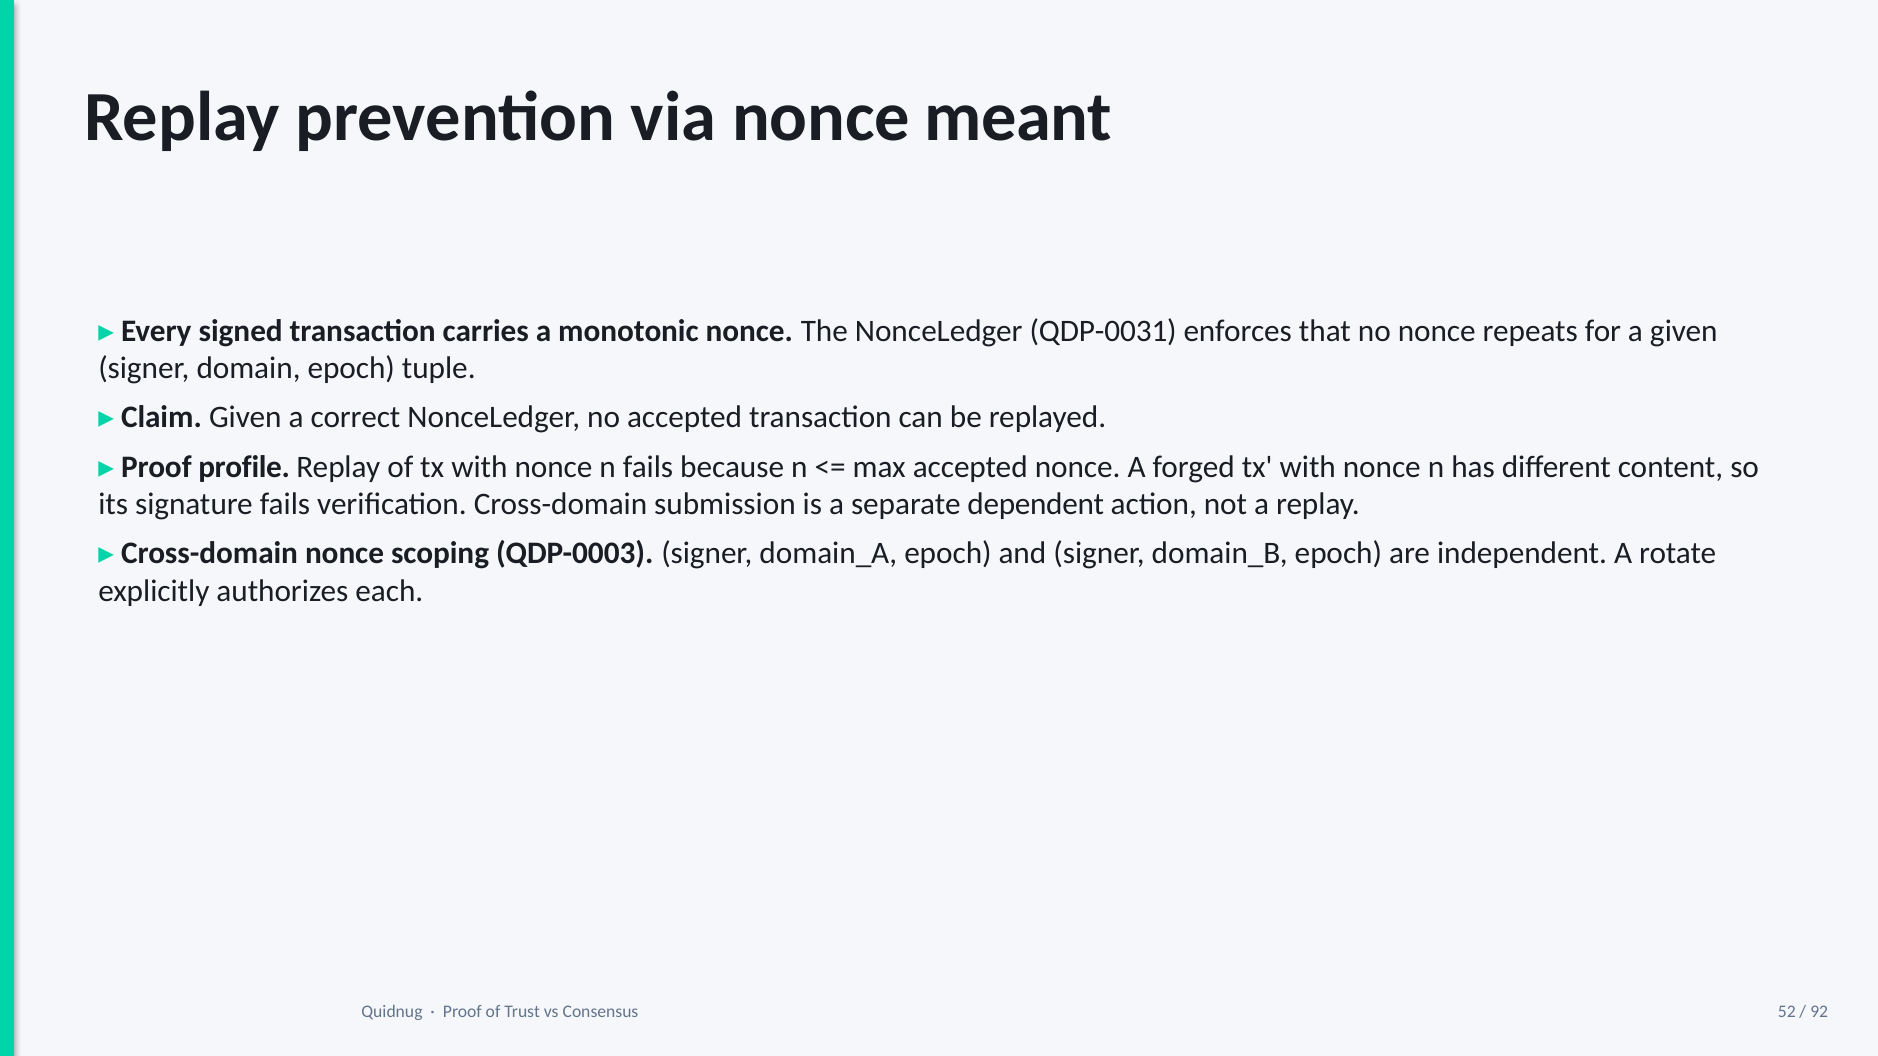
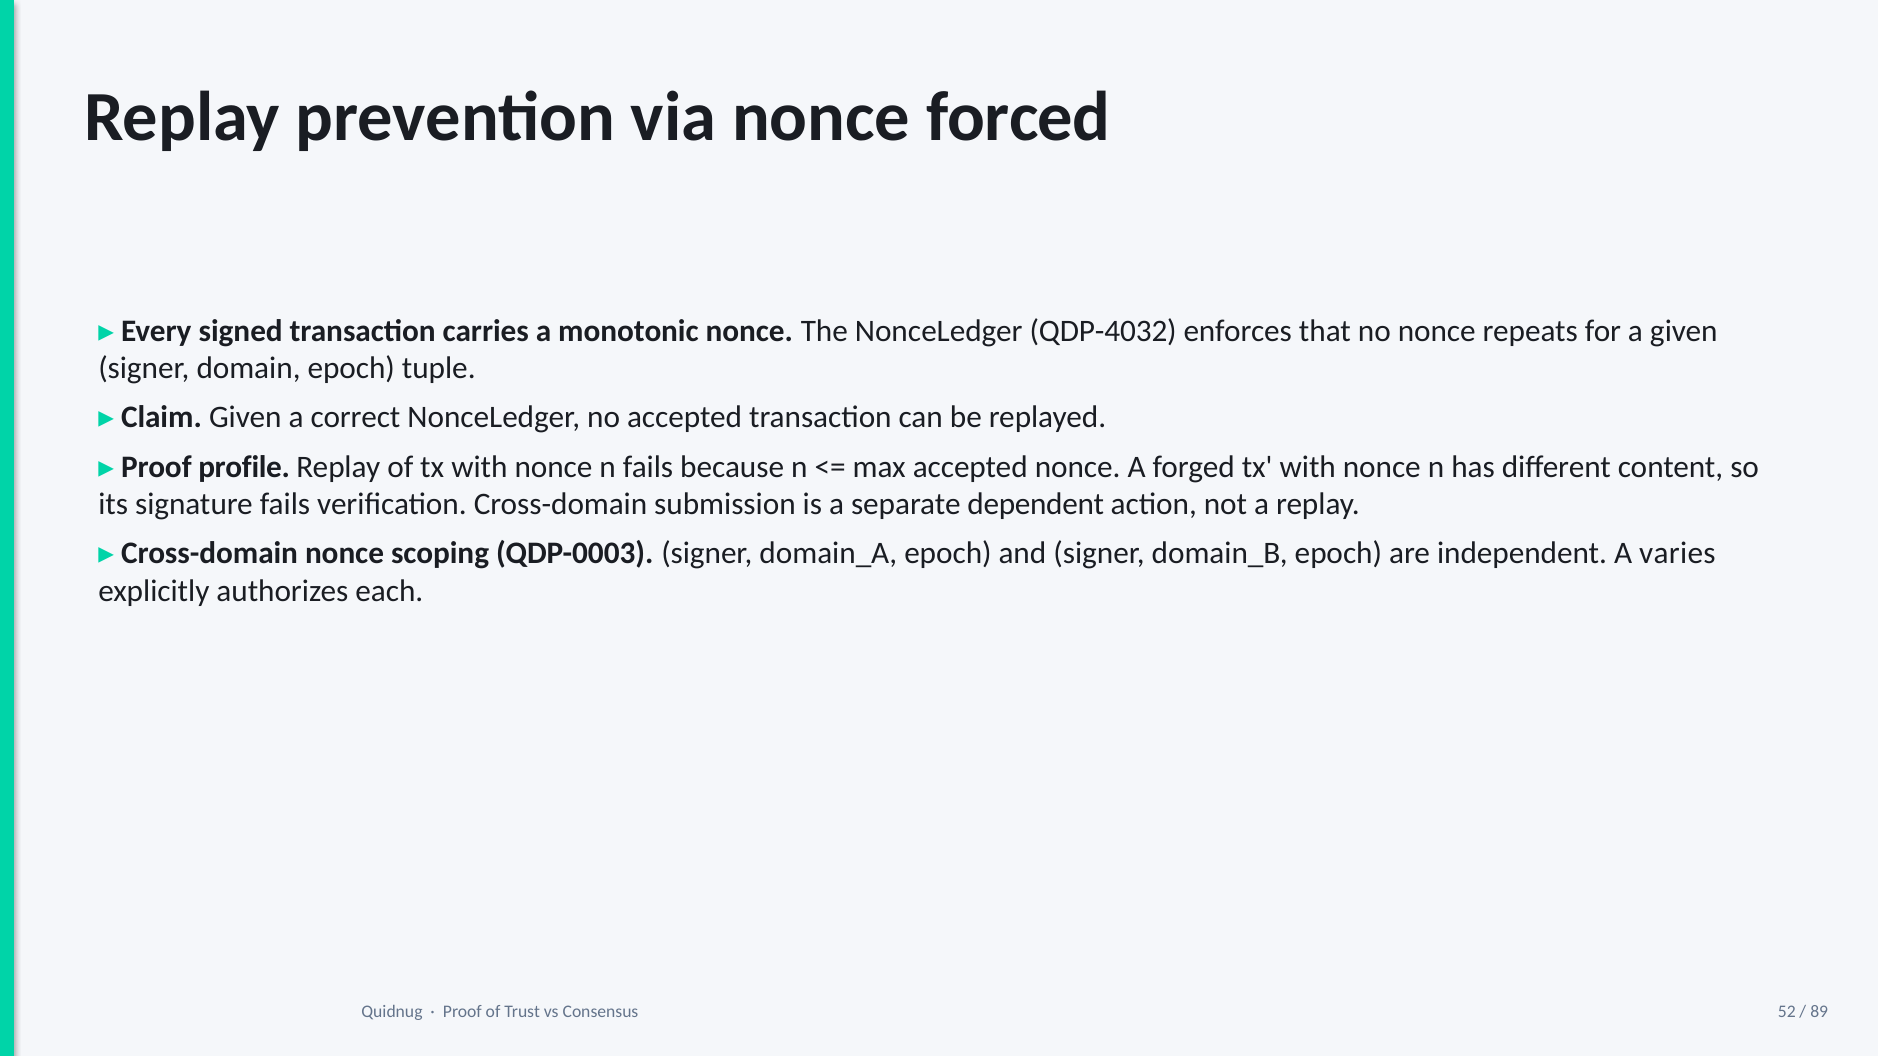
meant: meant -> forced
QDP-0031: QDP-0031 -> QDP-4032
rotate: rotate -> varies
92: 92 -> 89
